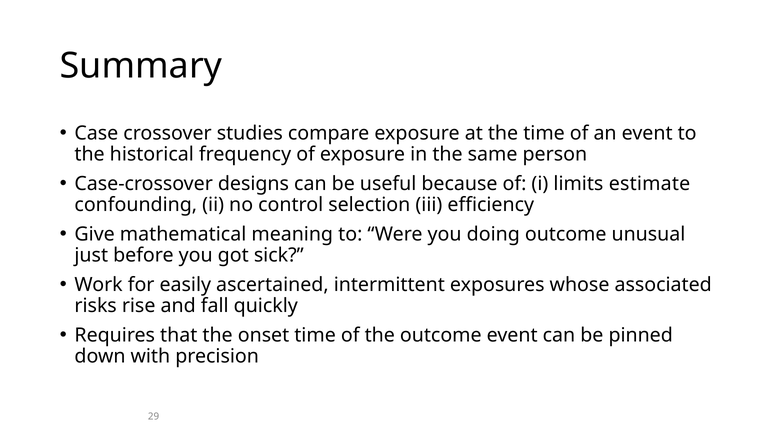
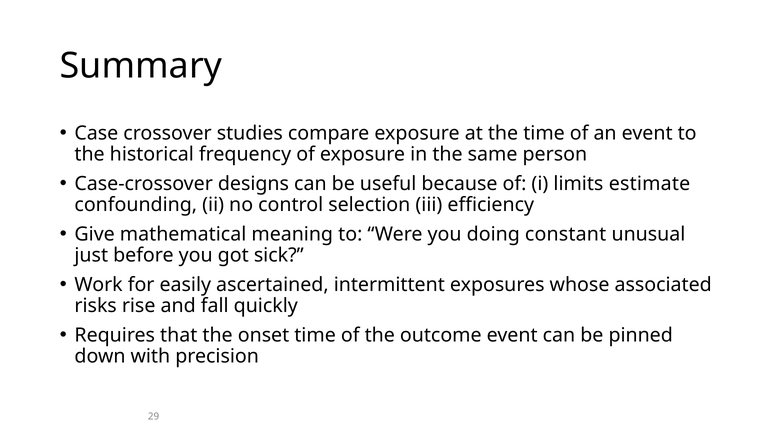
doing outcome: outcome -> constant
